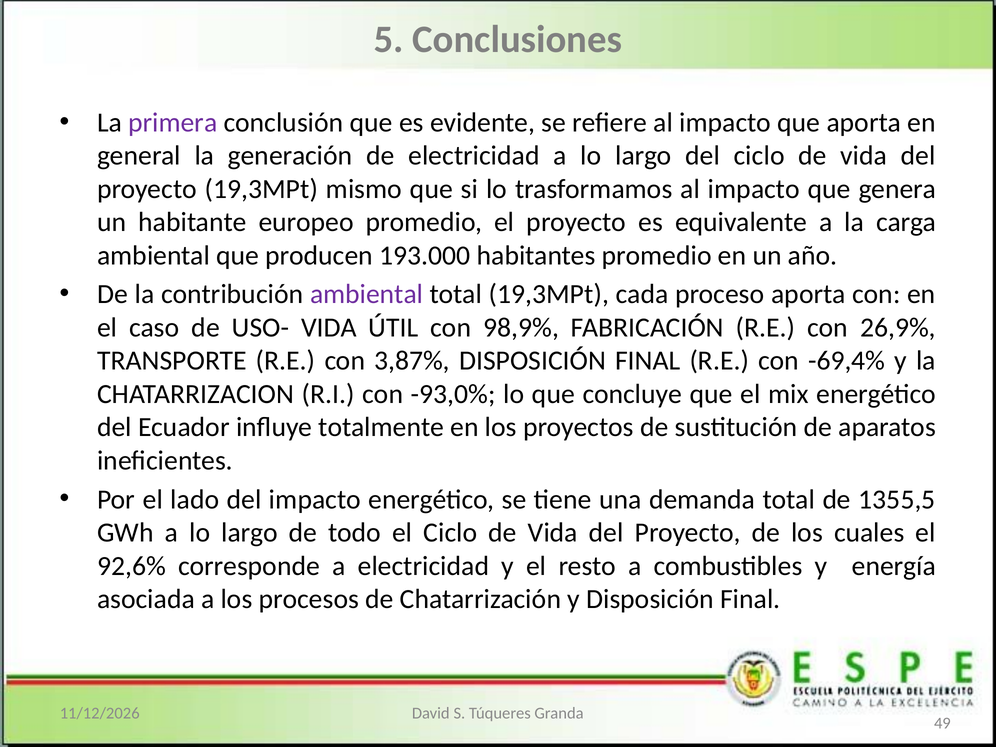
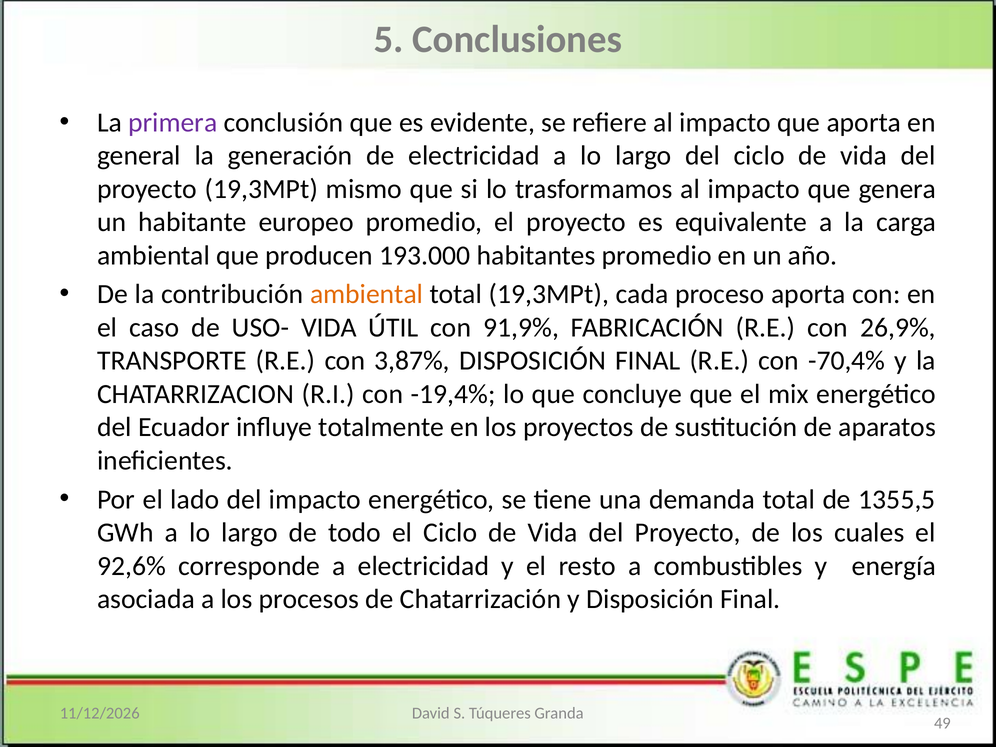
ambiental at (367, 294) colour: purple -> orange
98,9%: 98,9% -> 91,9%
-69,4%: -69,4% -> -70,4%
-93,0%: -93,0% -> -19,4%
